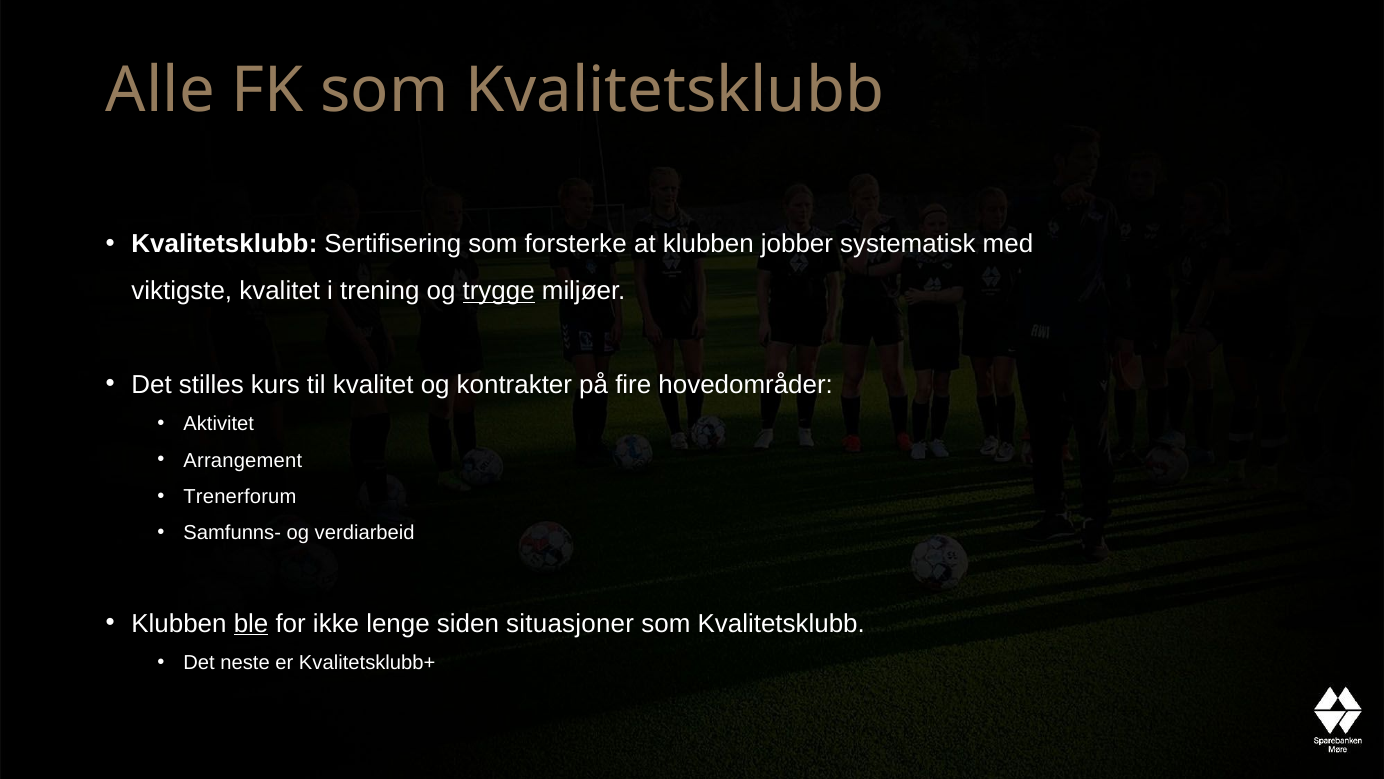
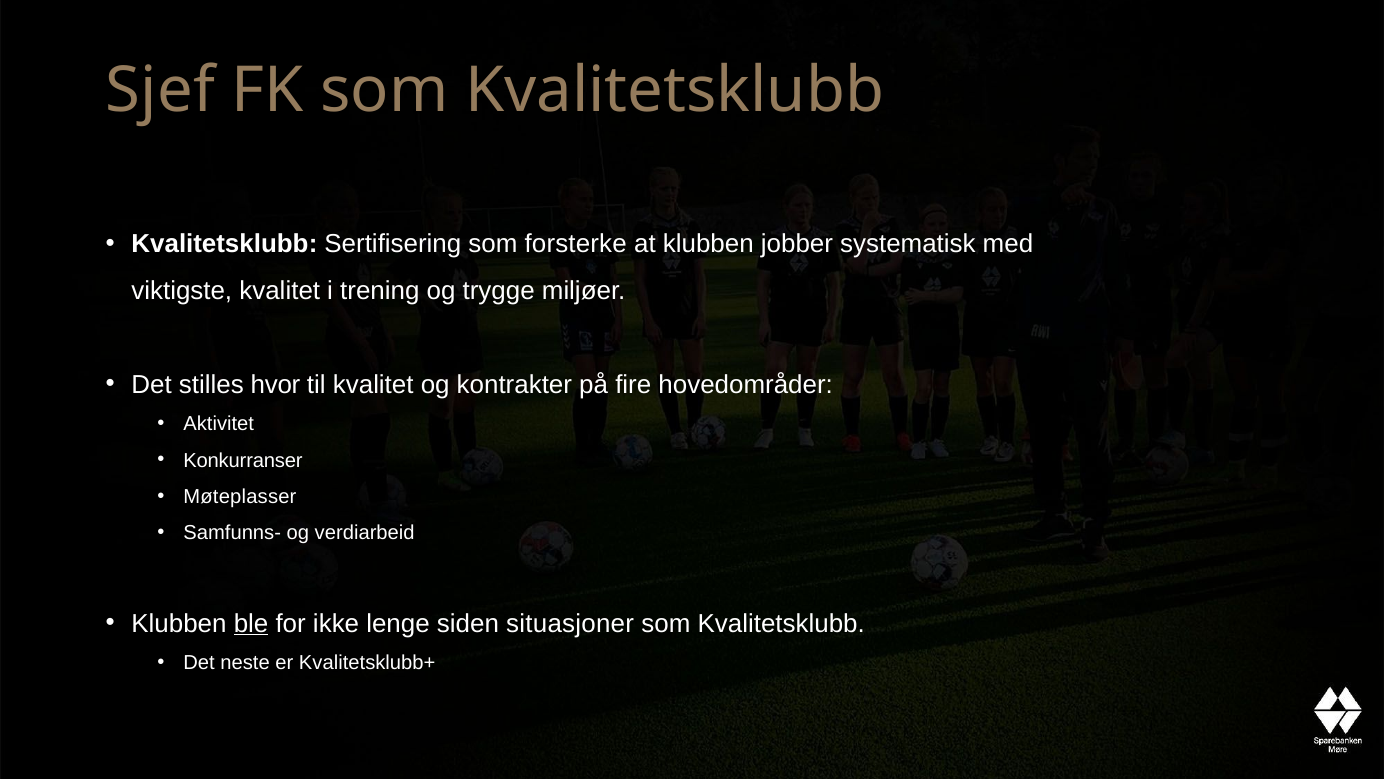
Alle: Alle -> Sjef
trygge underline: present -> none
kurs: kurs -> hvor
Arrangement: Arrangement -> Konkurranser
Trenerforum: Trenerforum -> Møteplasser
